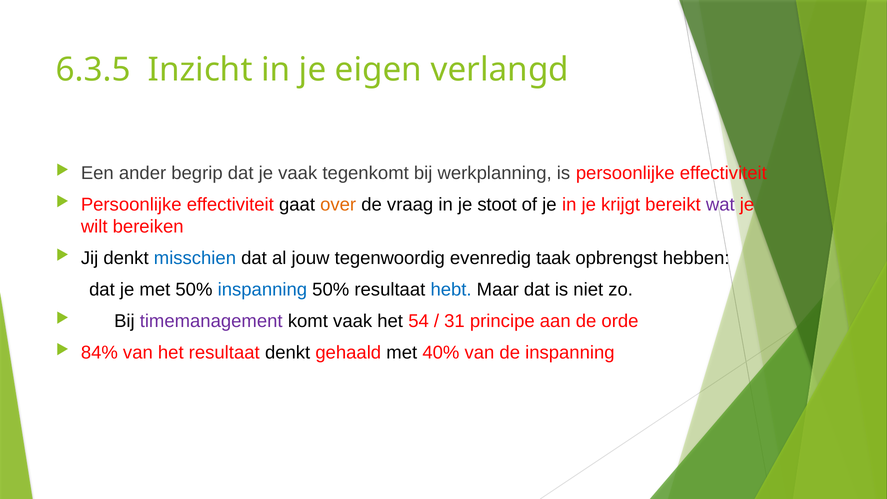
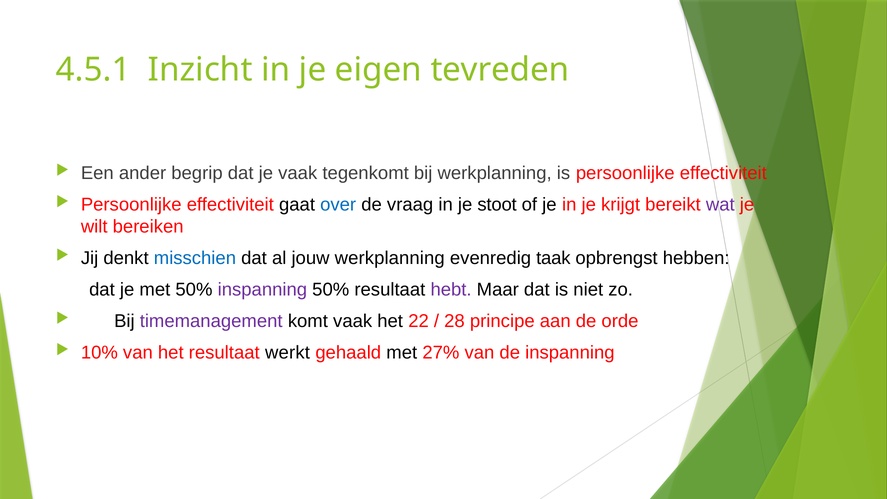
6.3.5: 6.3.5 -> 4.5.1
verlangd: verlangd -> tevreden
over colour: orange -> blue
jouw tegenwoordig: tegenwoordig -> werkplanning
inspanning at (262, 290) colour: blue -> purple
hebt colour: blue -> purple
54: 54 -> 22
31: 31 -> 28
84%: 84% -> 10%
resultaat denkt: denkt -> werkt
40%: 40% -> 27%
